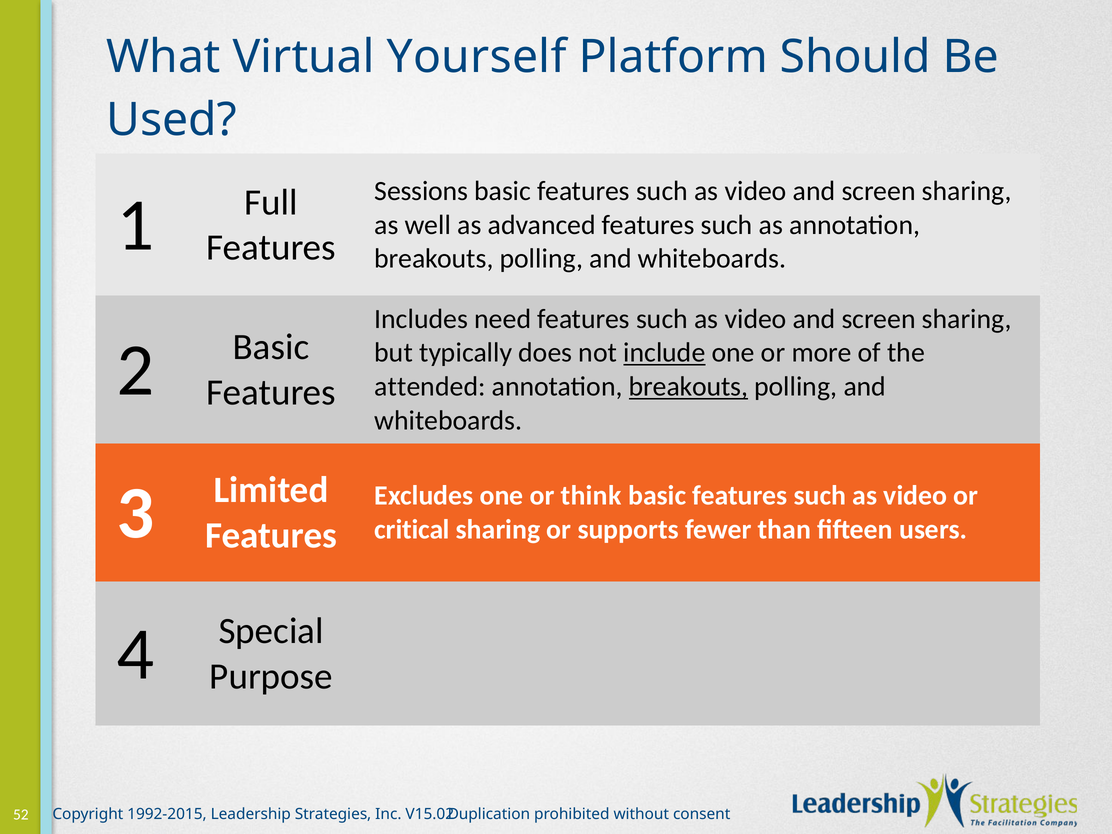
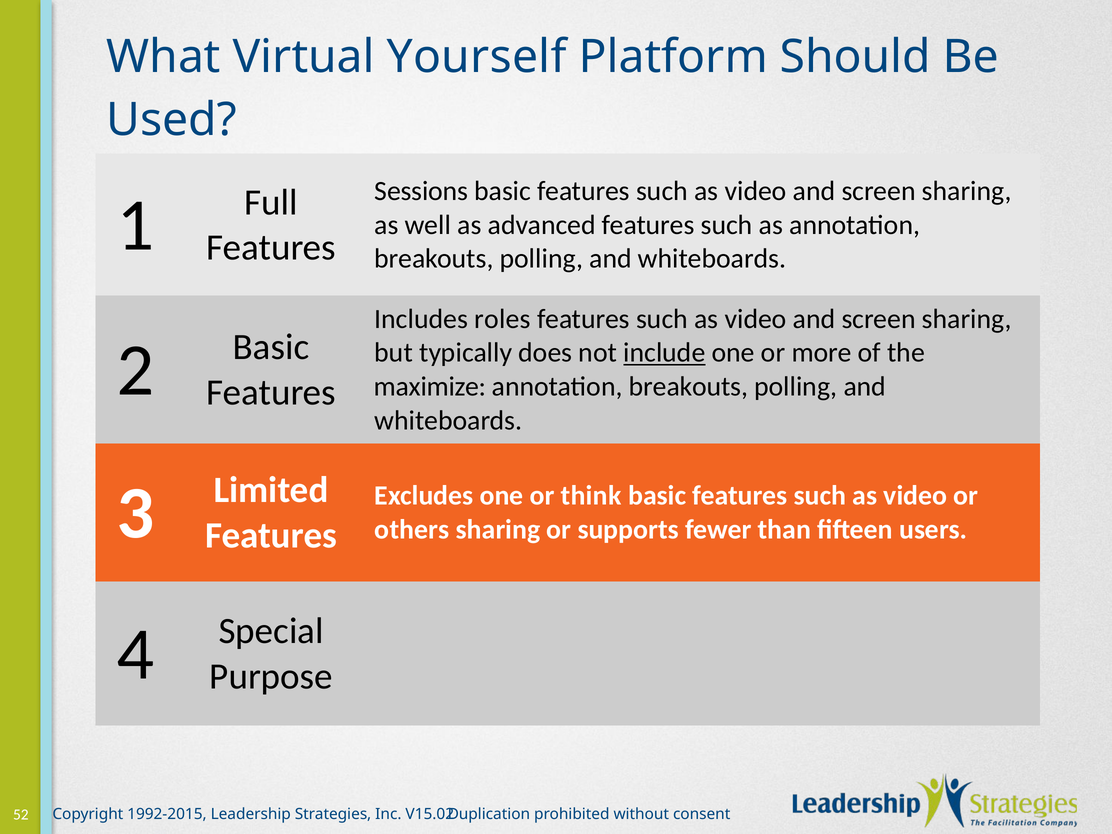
need: need -> roles
attended: attended -> maximize
breakouts at (688, 387) underline: present -> none
critical: critical -> others
